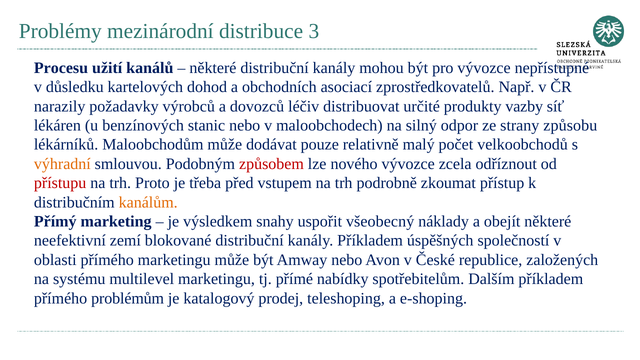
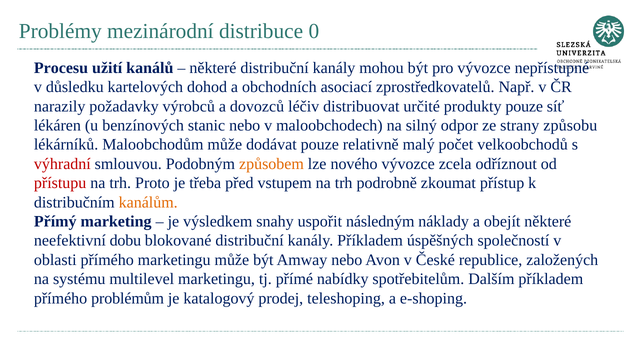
3: 3 -> 0
produkty vazby: vazby -> pouze
výhradní colour: orange -> red
způsobem colour: red -> orange
všeobecný: všeobecný -> následným
zemí: zemí -> dobu
